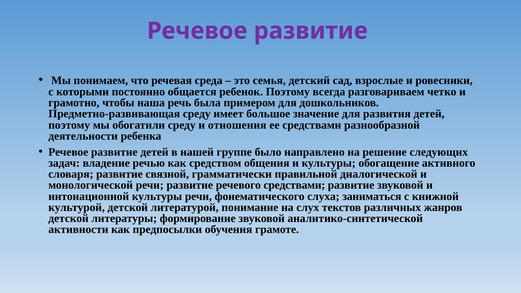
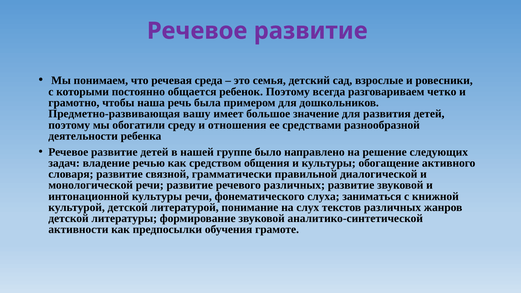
Предметно-развивающая среду: среду -> вашу
речевого средствами: средствами -> различных
